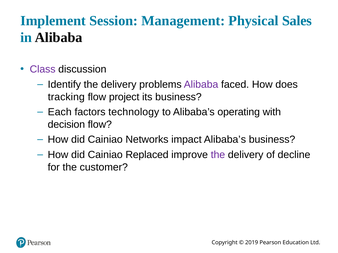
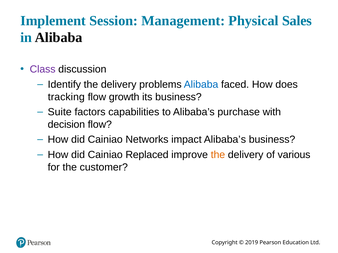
Alibaba at (201, 85) colour: purple -> blue
project: project -> growth
Each: Each -> Suite
technology: technology -> capabilities
operating: operating -> purchase
the at (218, 155) colour: purple -> orange
decline: decline -> various
